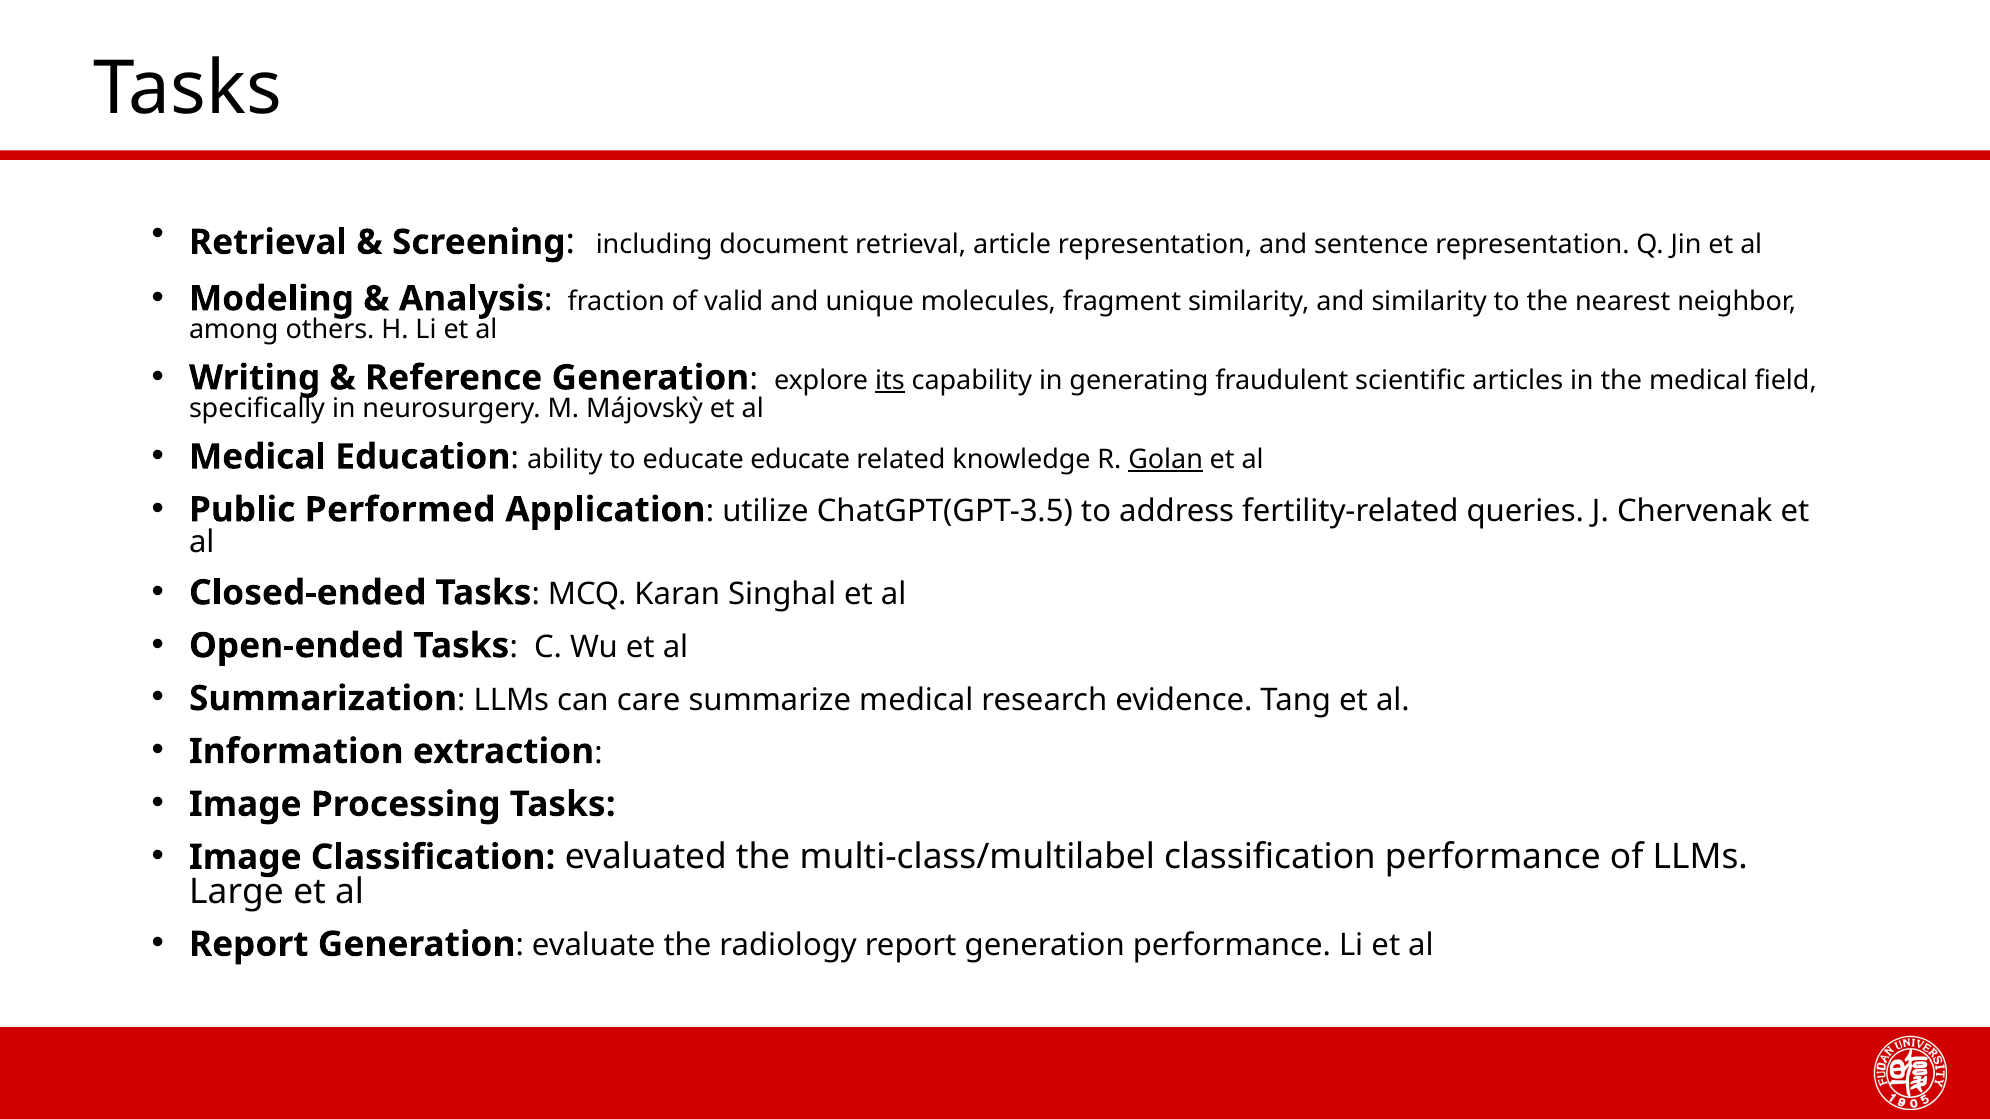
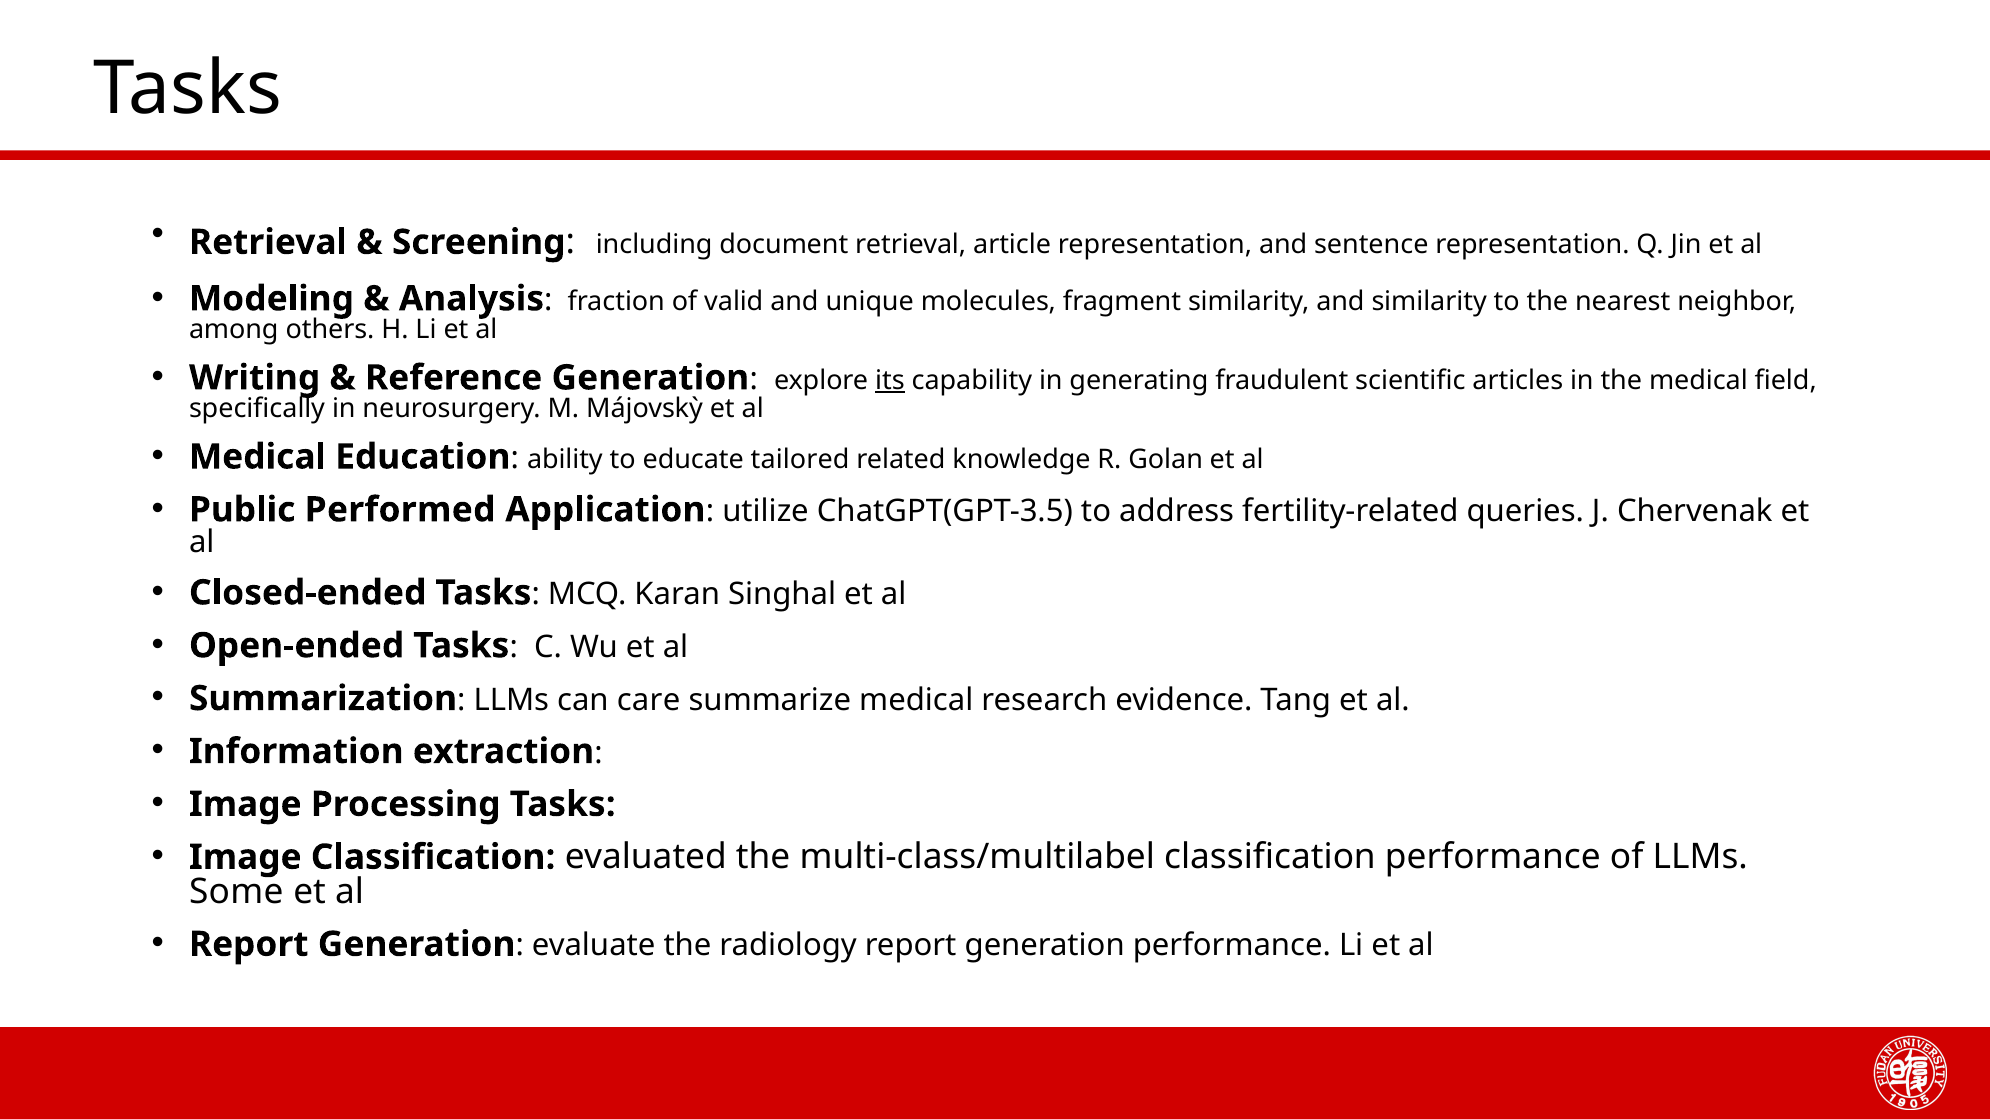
educate educate: educate -> tailored
Golan underline: present -> none
Large: Large -> Some
